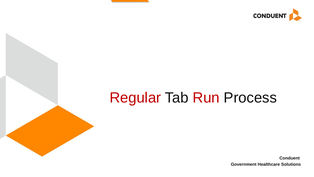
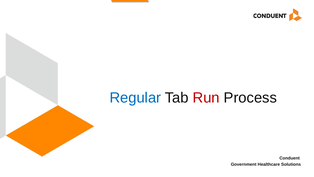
Regular colour: red -> blue
